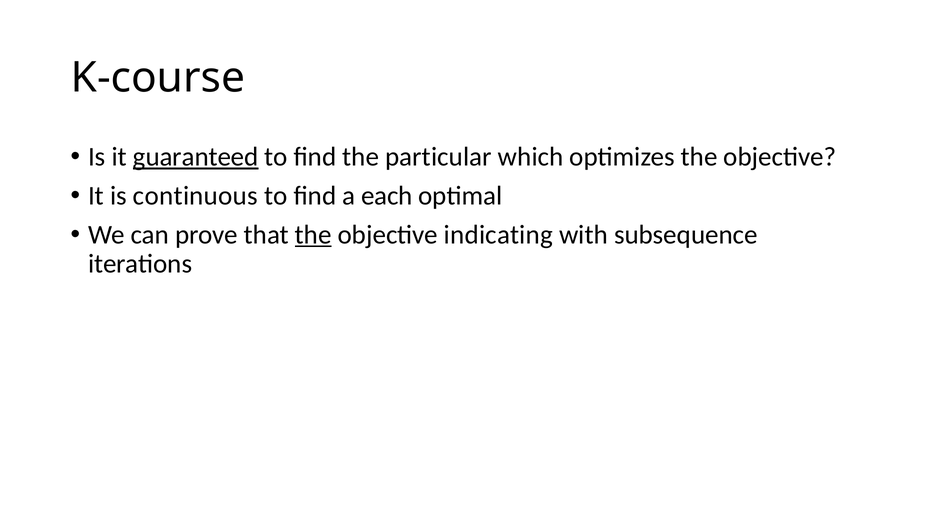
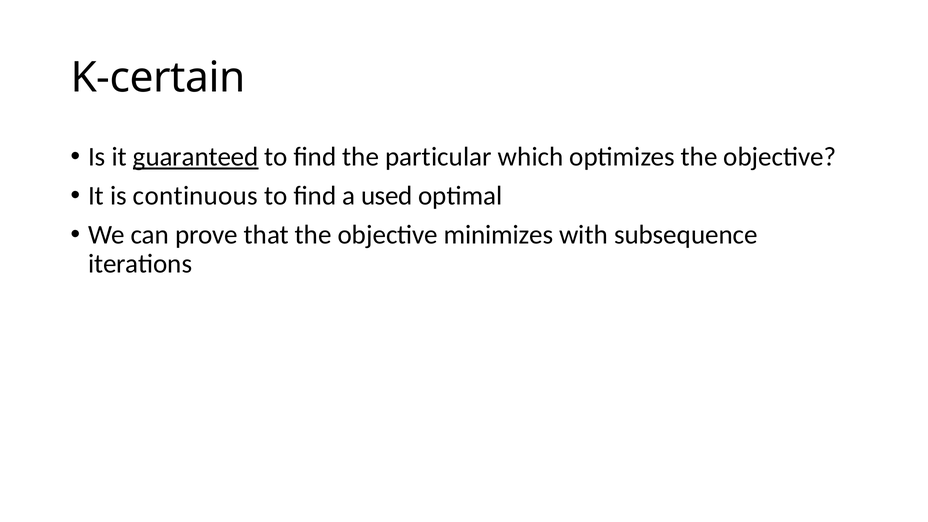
K-course: K-course -> K-certain
each: each -> used
the at (313, 235) underline: present -> none
indicating: indicating -> minimizes
